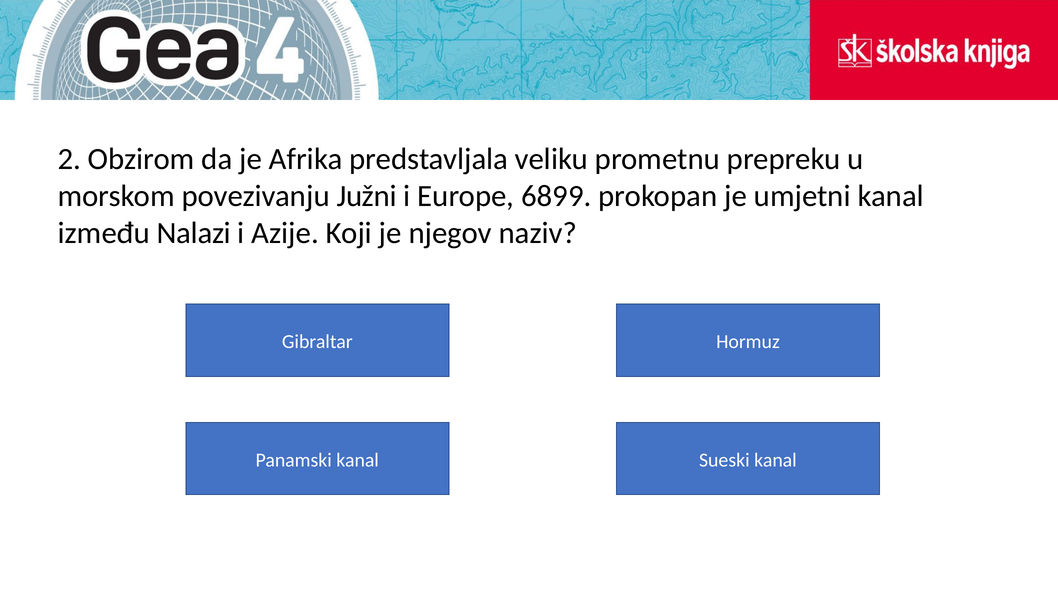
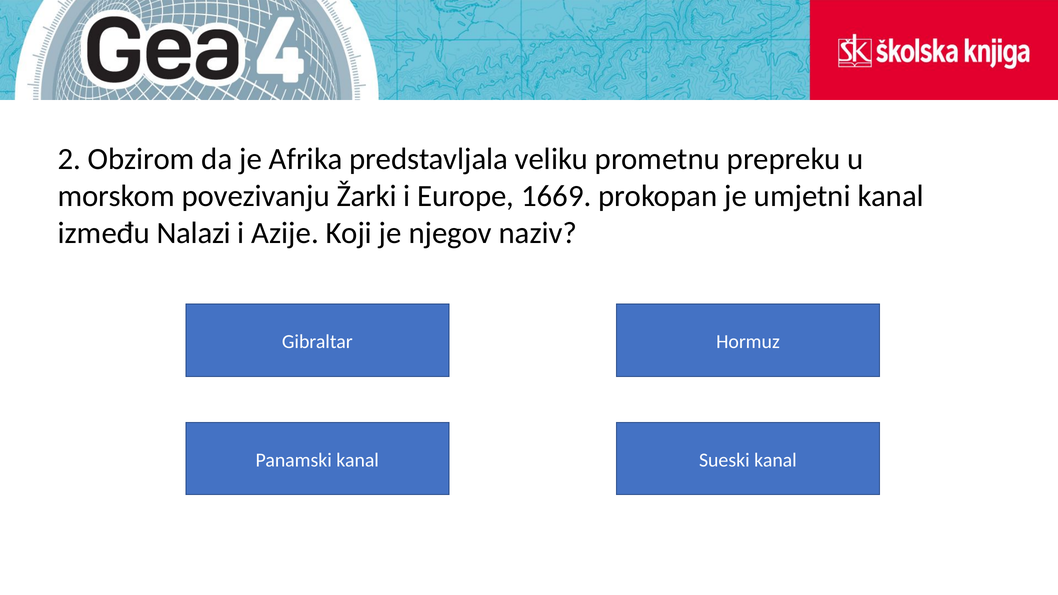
Južni: Južni -> Žarki
6899: 6899 -> 1669
